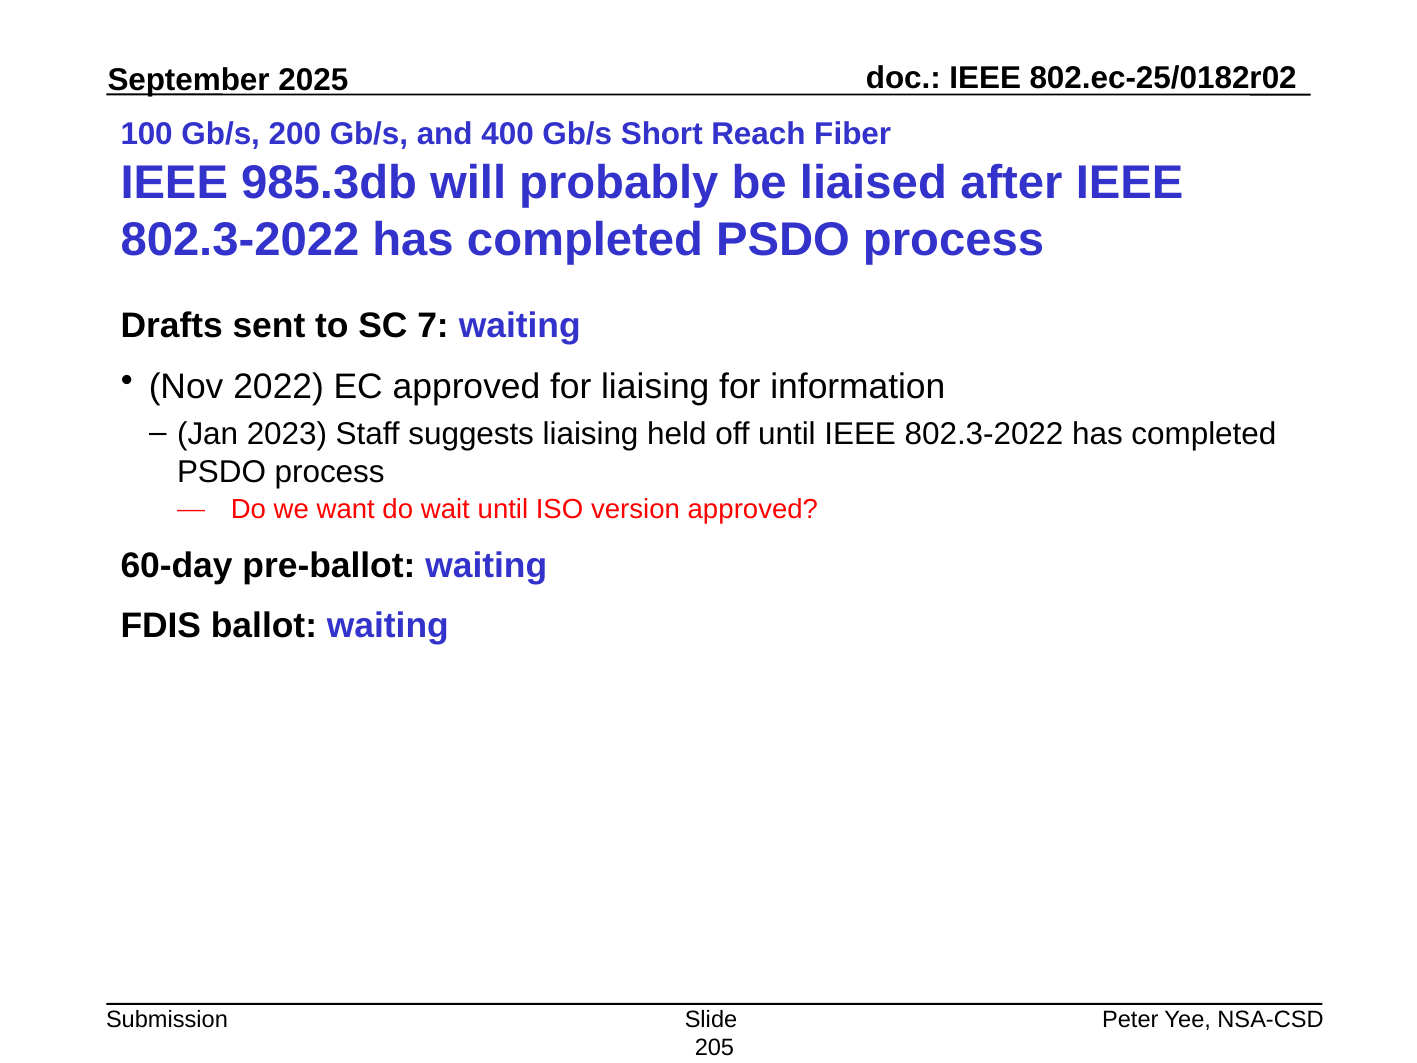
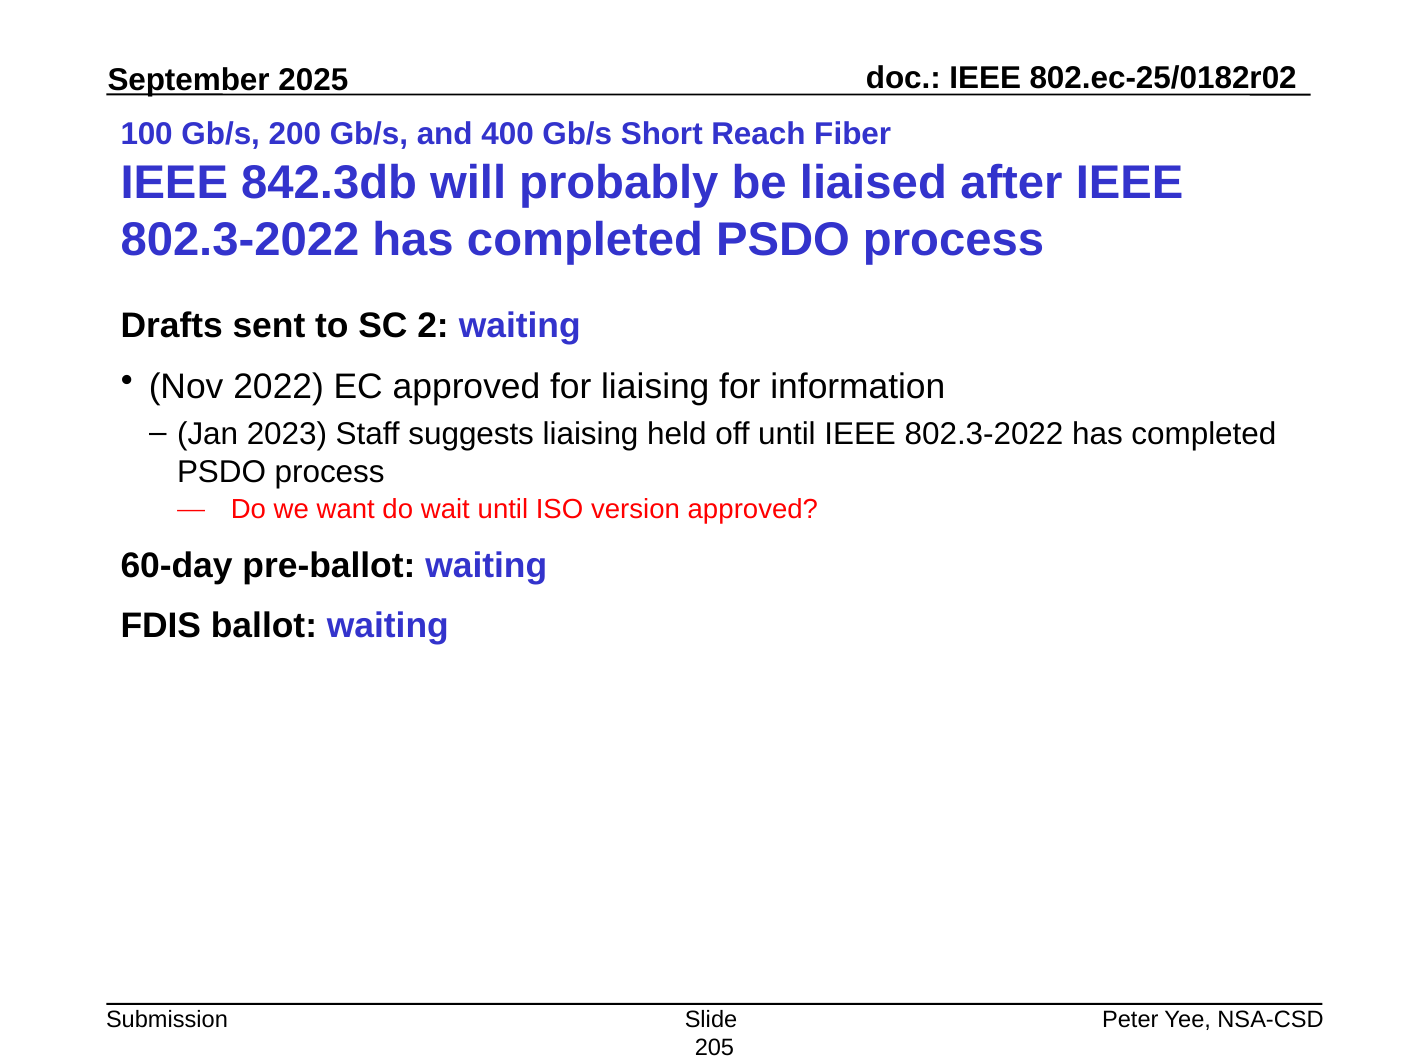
985.3db: 985.3db -> 842.3db
7: 7 -> 2
